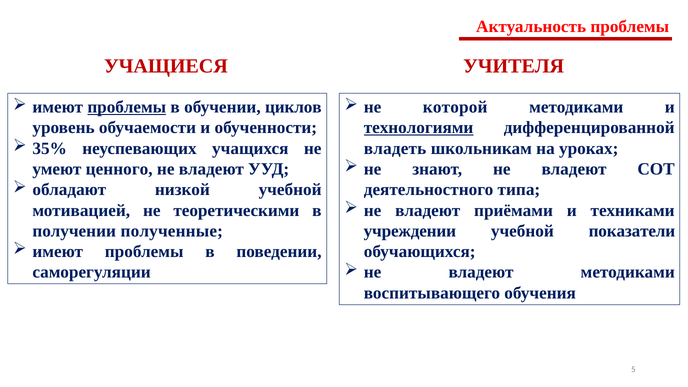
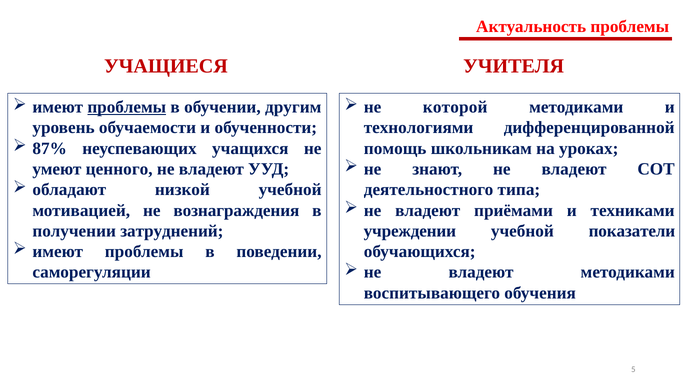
циклов: циклов -> другим
технологиями underline: present -> none
35%: 35% -> 87%
владеть: владеть -> помощь
теоретическими: теоретическими -> вознаграждения
полученные: полученные -> затруднений
